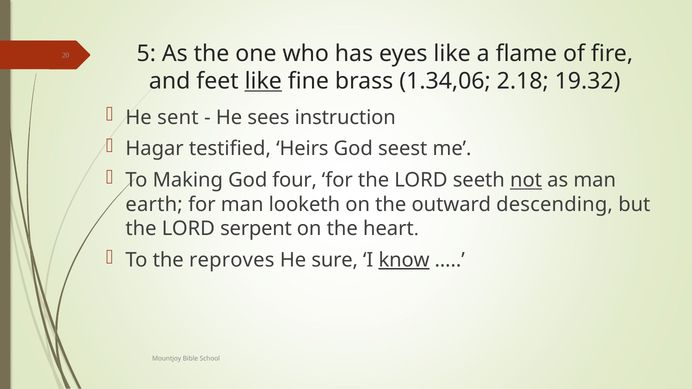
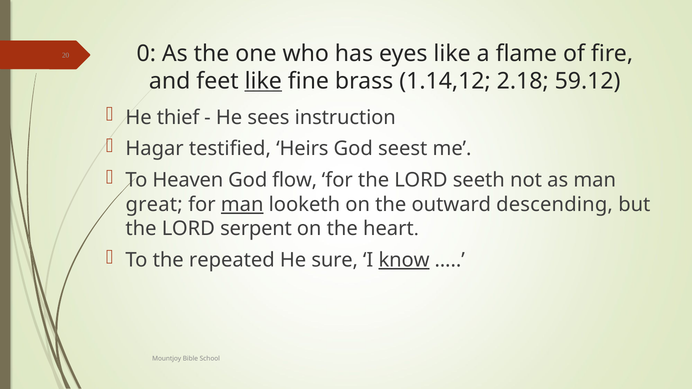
5: 5 -> 0
1.34,06: 1.34,06 -> 1.14,12
19.32: 19.32 -> 59.12
sent: sent -> thief
Making: Making -> Heaven
four: four -> flow
not underline: present -> none
earth: earth -> great
man at (242, 205) underline: none -> present
reproves: reproves -> repeated
